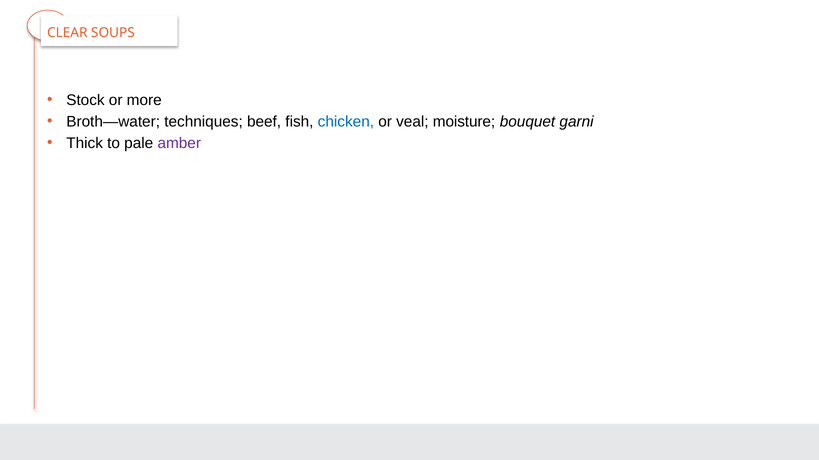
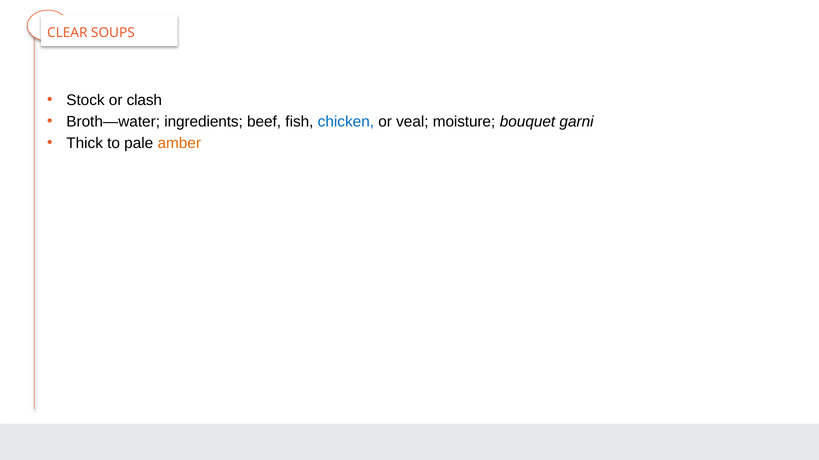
more: more -> clash
techniques: techniques -> ingredients
amber colour: purple -> orange
